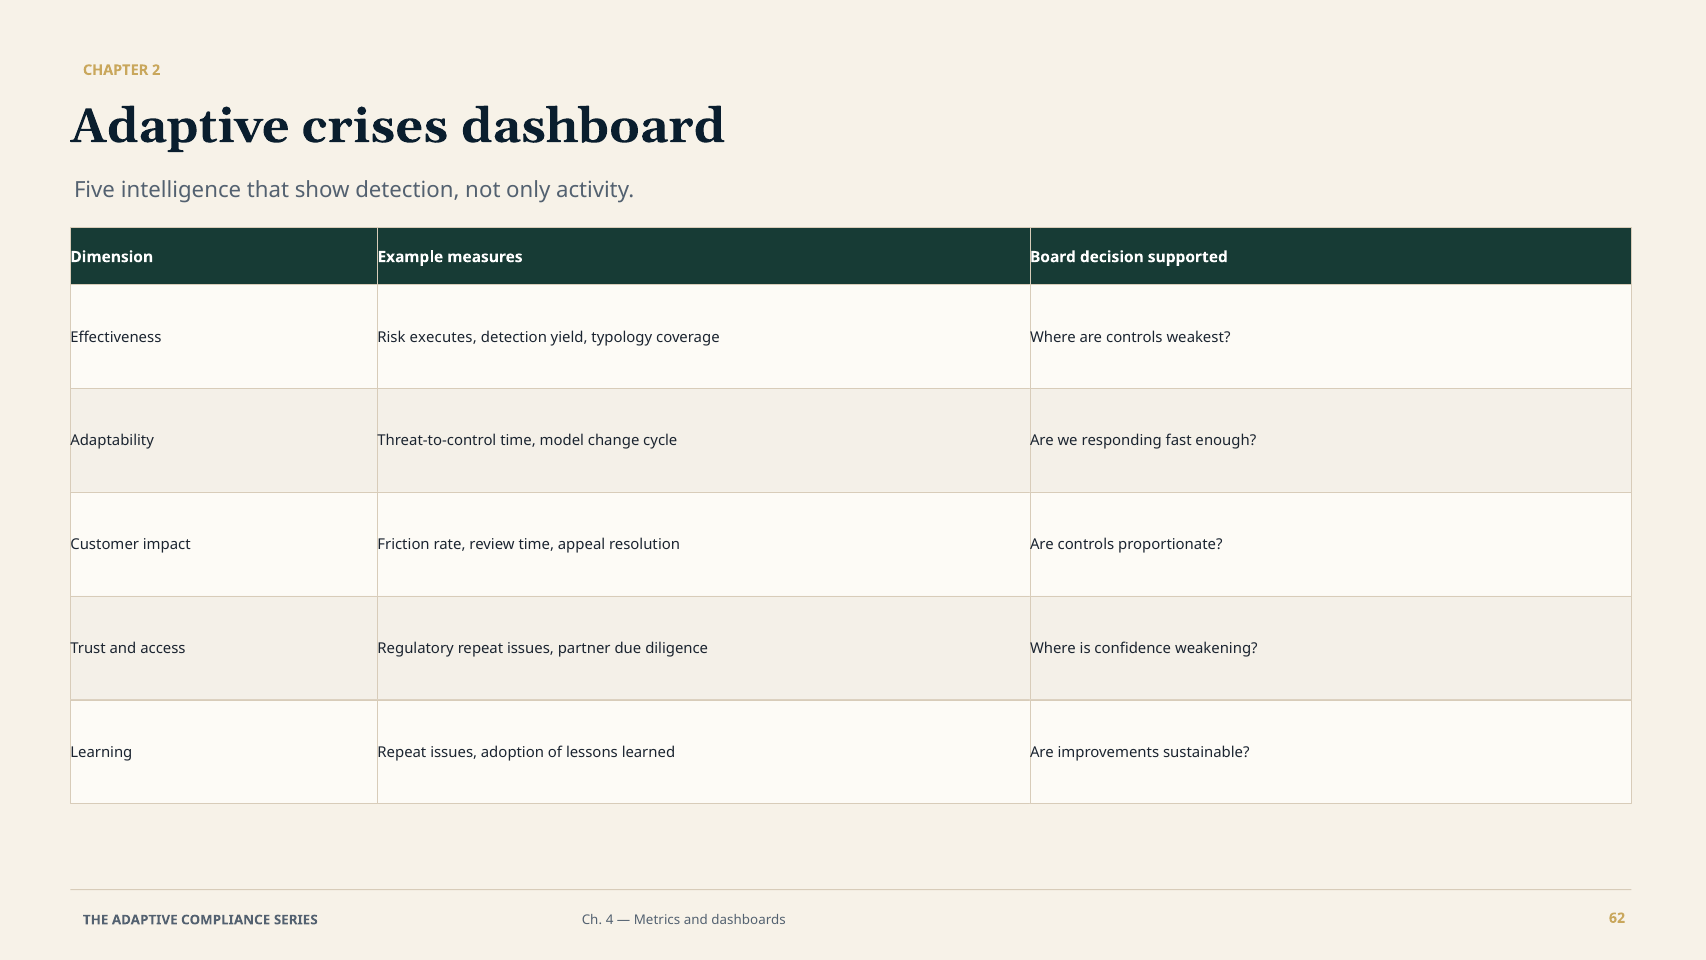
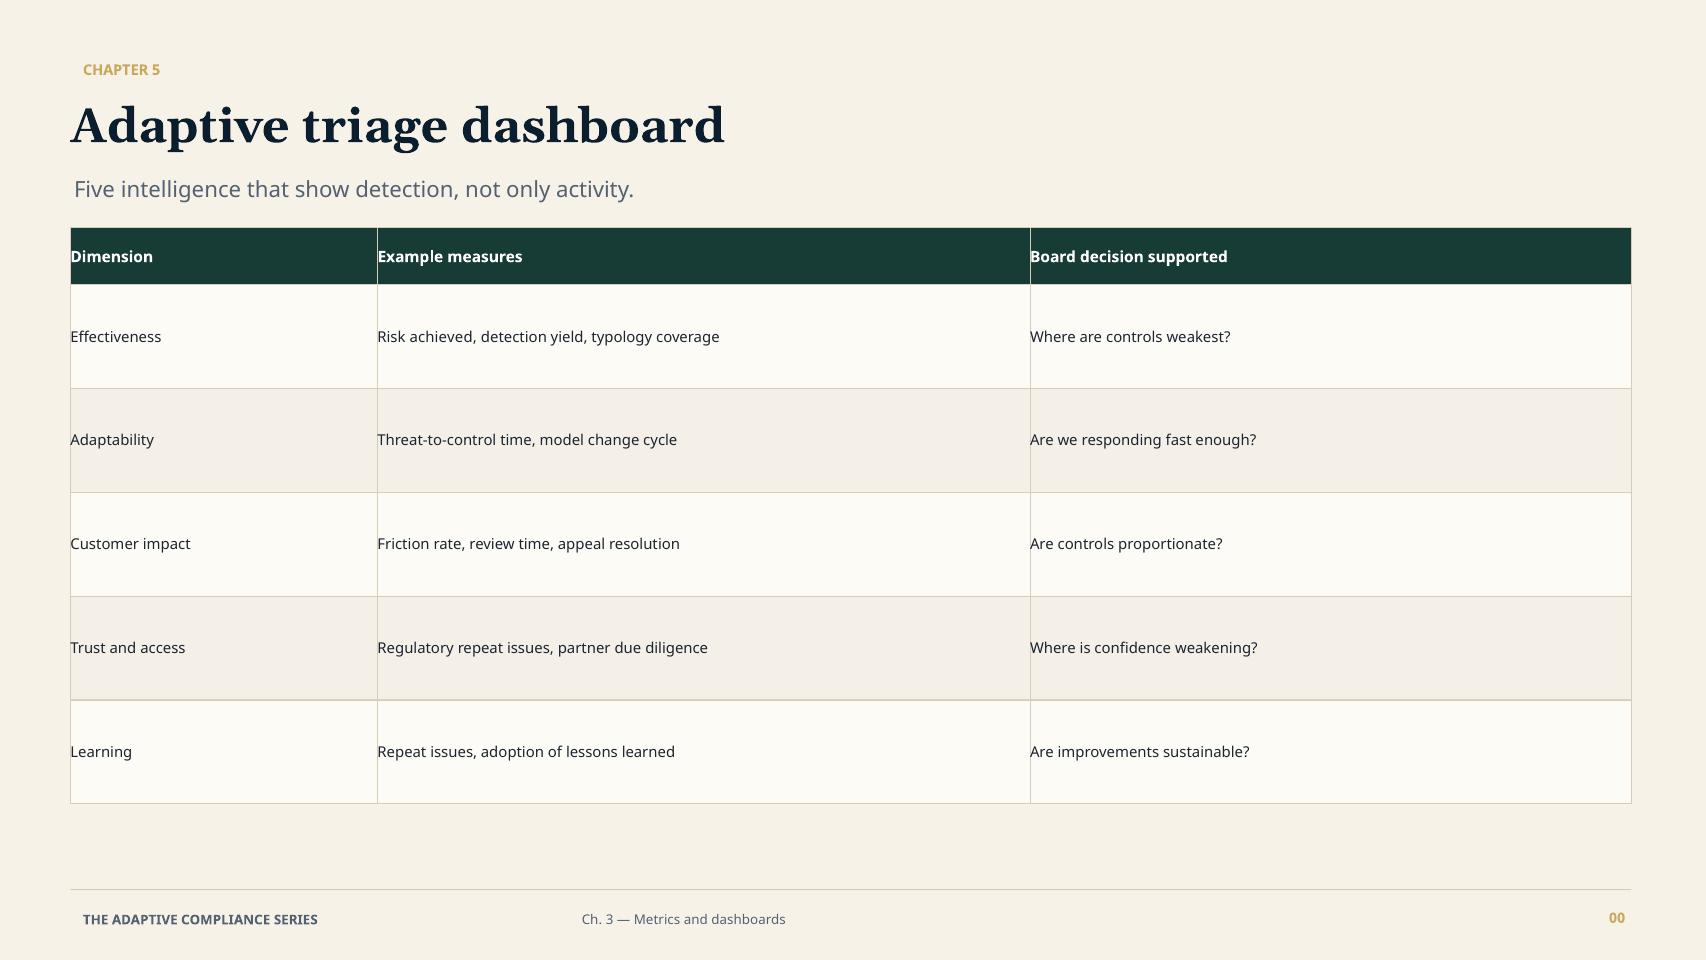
2: 2 -> 5
crises: crises -> triage
executes: executes -> achieved
4: 4 -> 3
62: 62 -> 00
